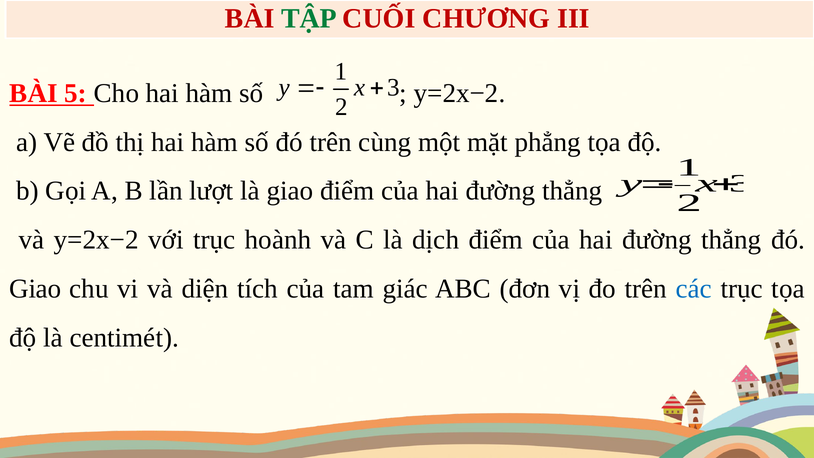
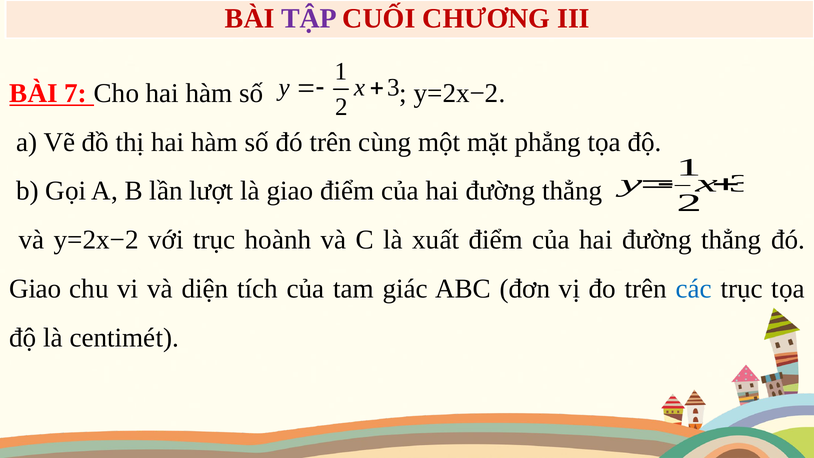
TẬP colour: green -> purple
5: 5 -> 7
dịch: dịch -> xuất
